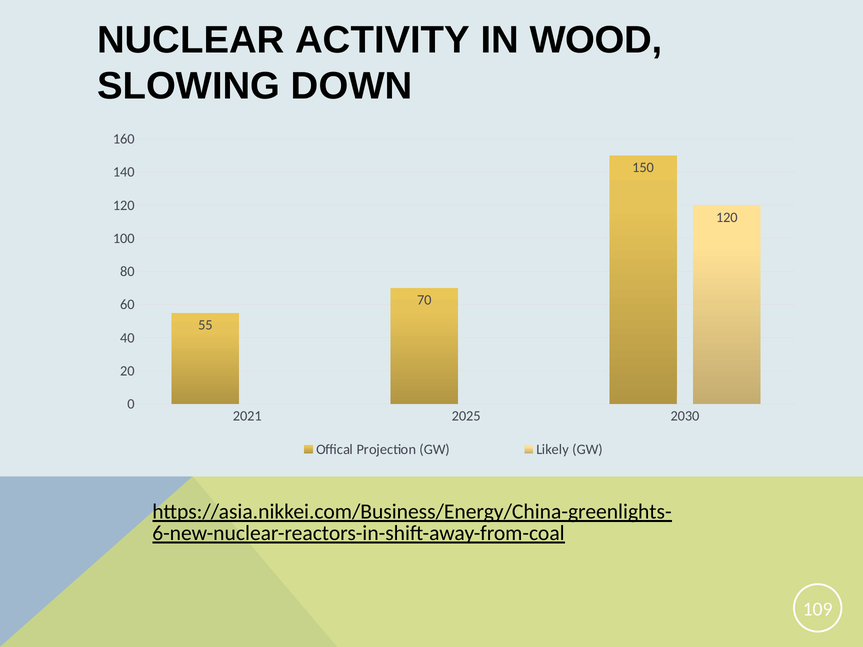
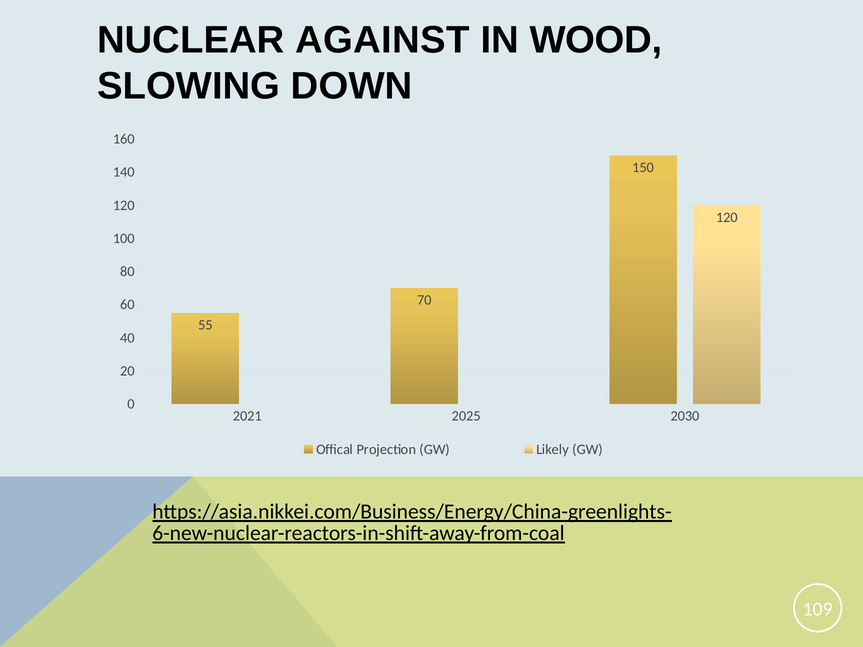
ACTIVITY: ACTIVITY -> AGAINST
